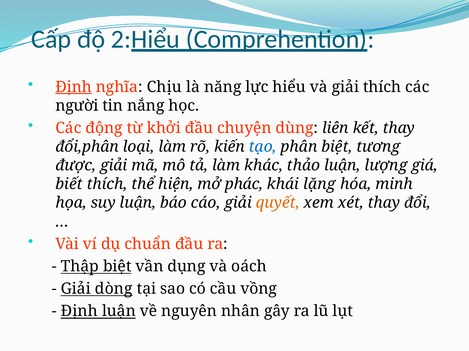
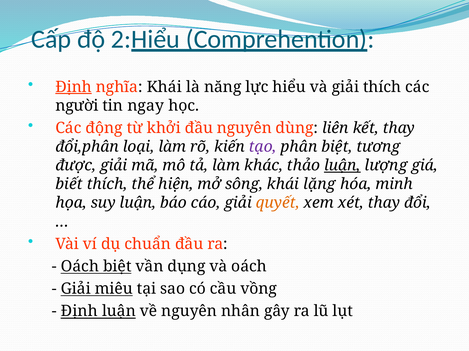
nghĩa Chịu: Chịu -> Khái
nắng: nắng -> ngay
đầu chuyện: chuyện -> nguyên
tạo colour: blue -> purple
luận at (342, 166) underline: none -> present
phác: phác -> sông
Thập at (80, 267): Thập -> Oách
dòng: dòng -> miêu
